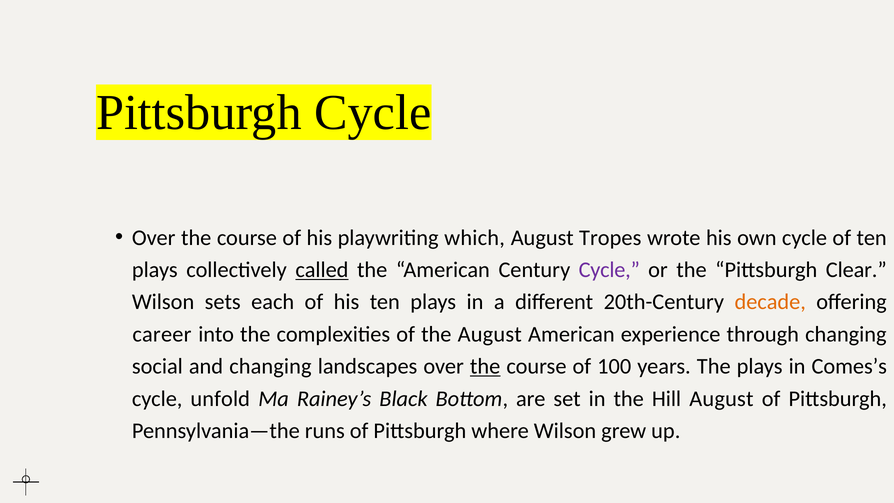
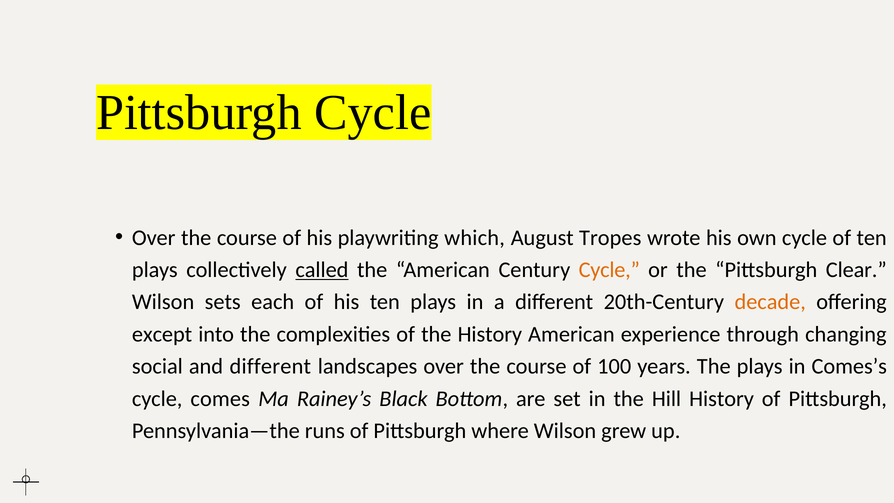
Cycle at (609, 270) colour: purple -> orange
career: career -> except
the August: August -> History
and changing: changing -> different
the at (485, 366) underline: present -> none
unfold: unfold -> comes
Hill August: August -> History
